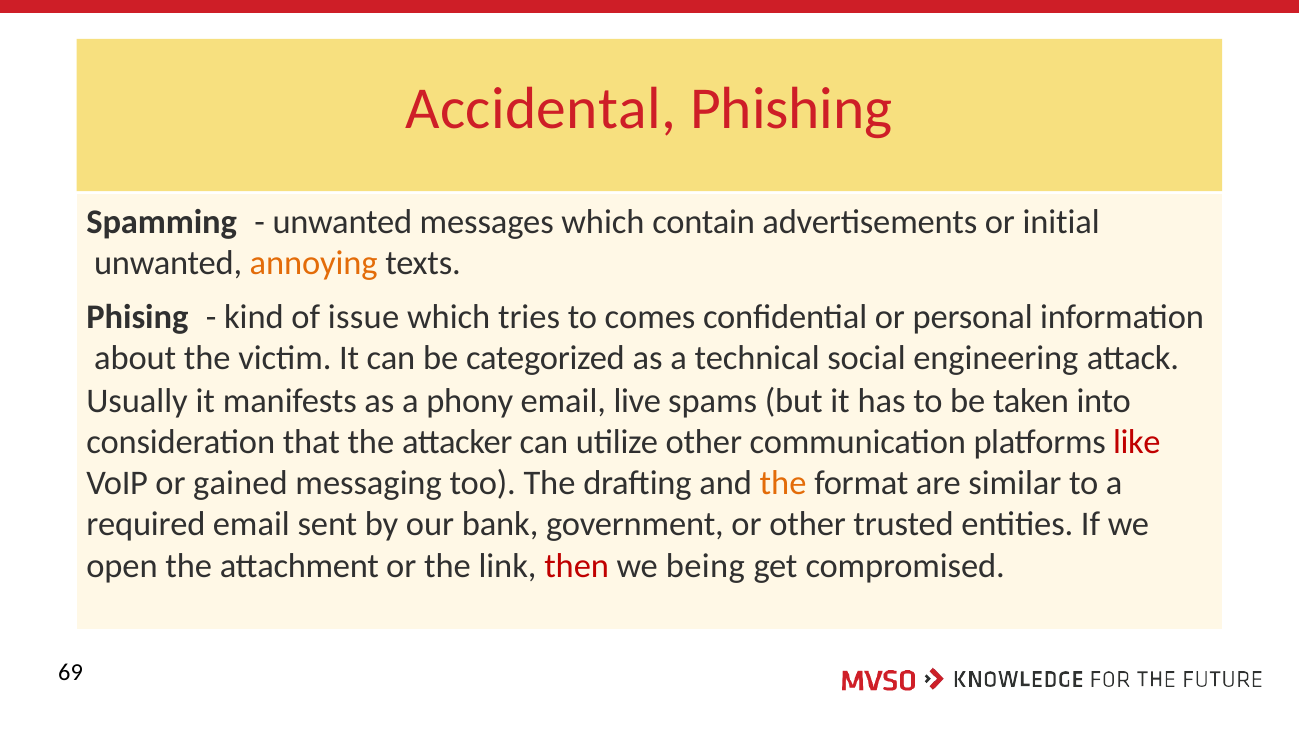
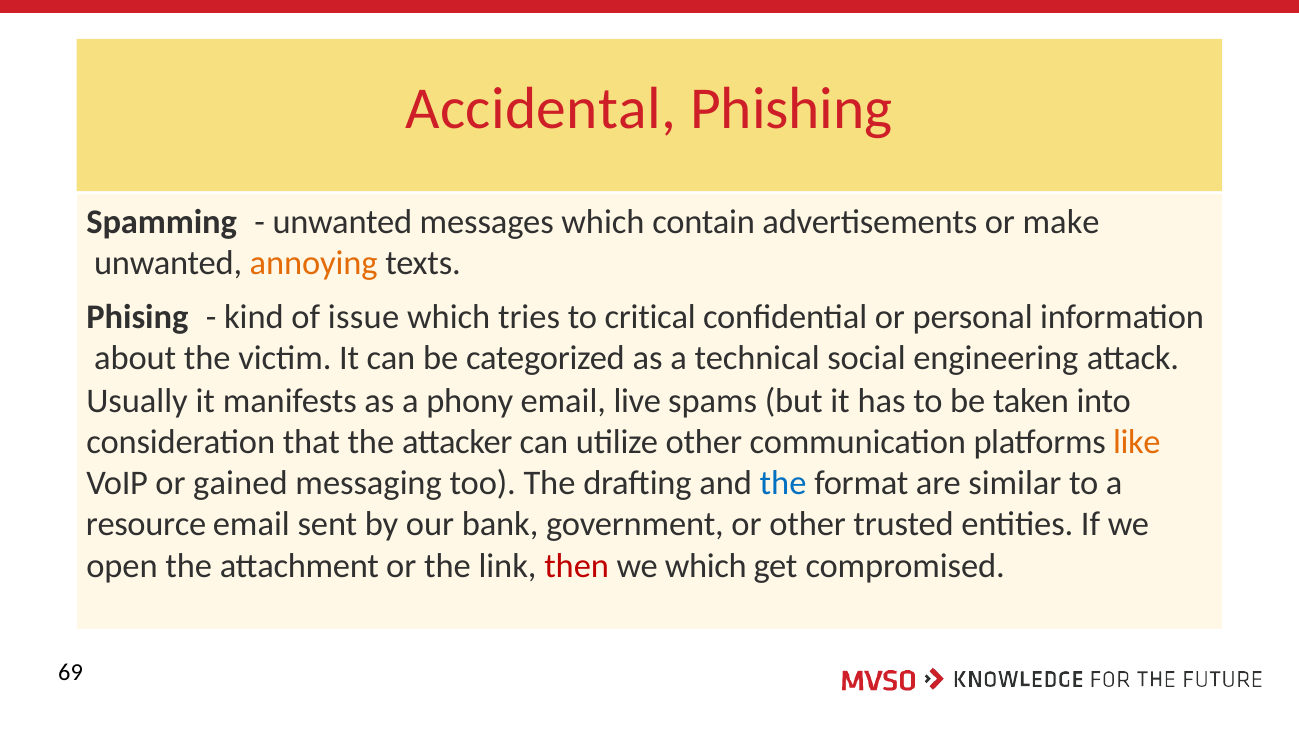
initial: initial -> make
comes: comes -> critical
like colour: red -> orange
the at (783, 484) colour: orange -> blue
required: required -> resource
we being: being -> which
